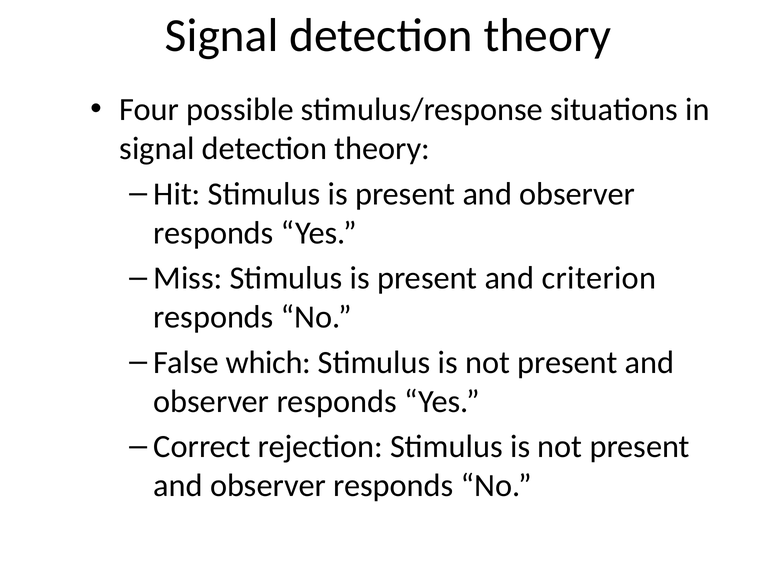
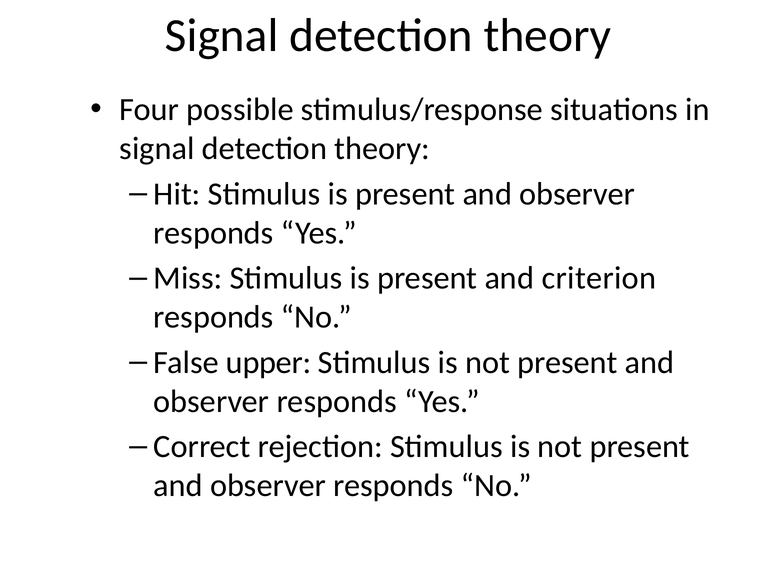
which: which -> upper
